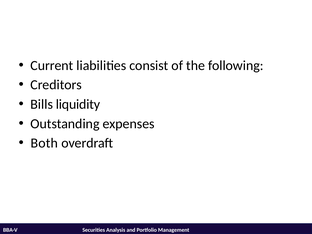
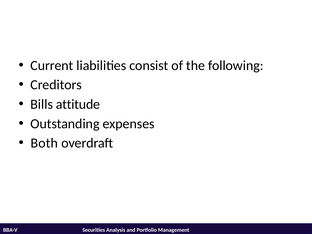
liquidity: liquidity -> attitude
